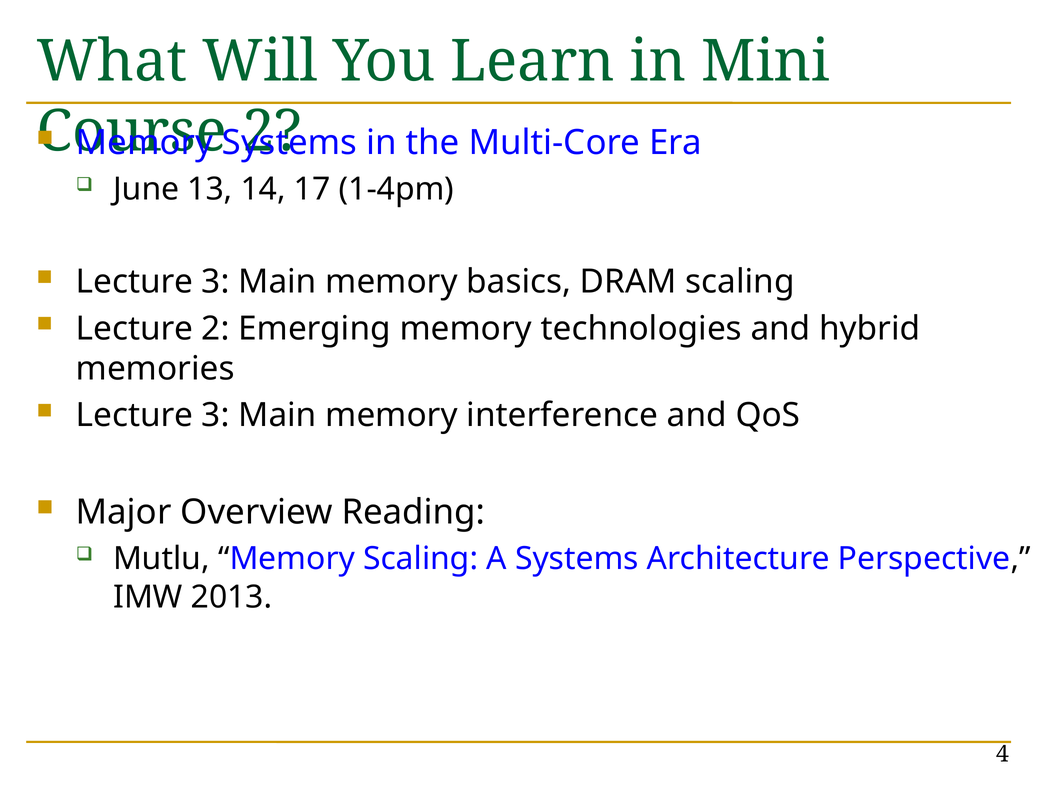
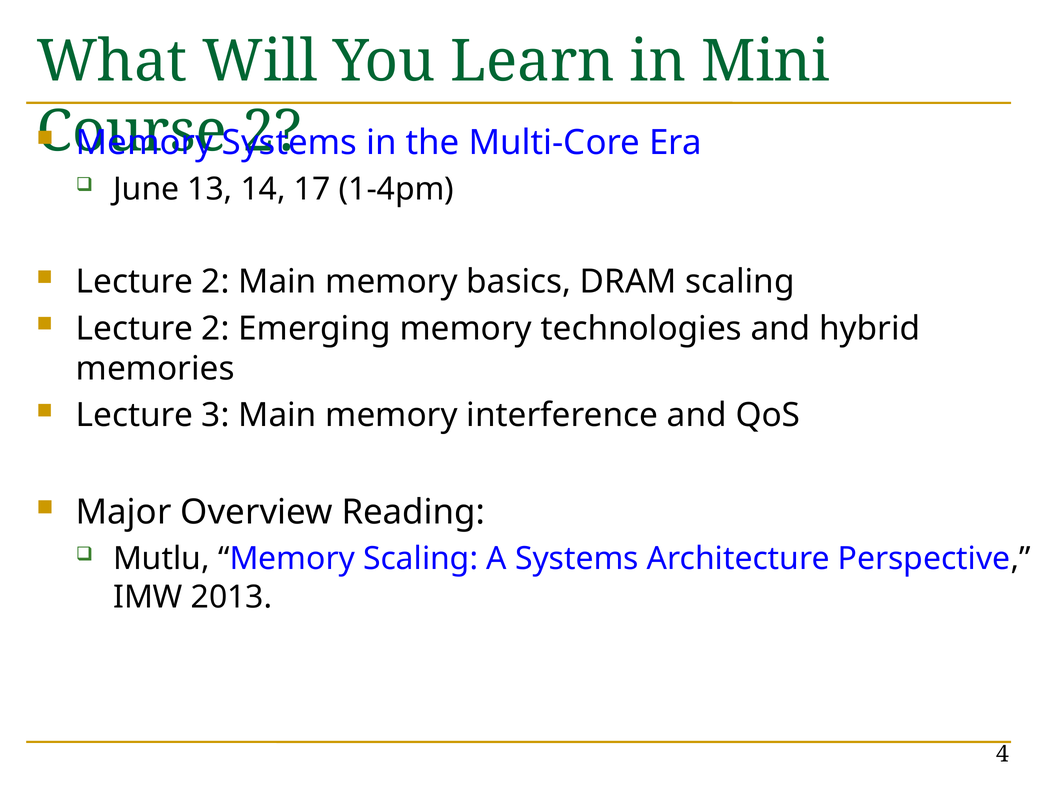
3 at (216, 282): 3 -> 2
